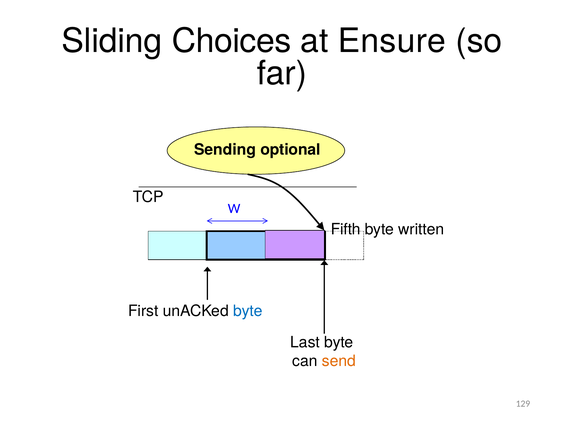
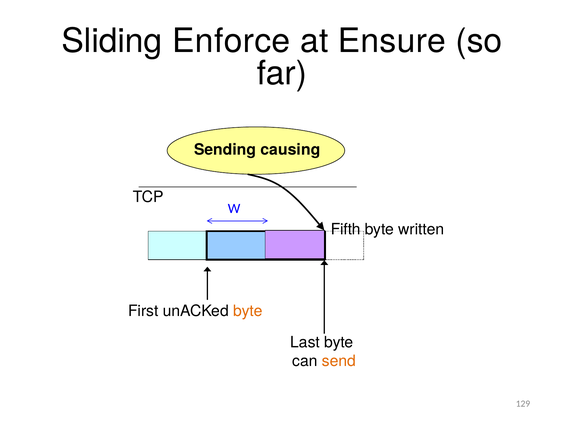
Choices: Choices -> Enforce
optional: optional -> causing
byte at (248, 311) colour: blue -> orange
